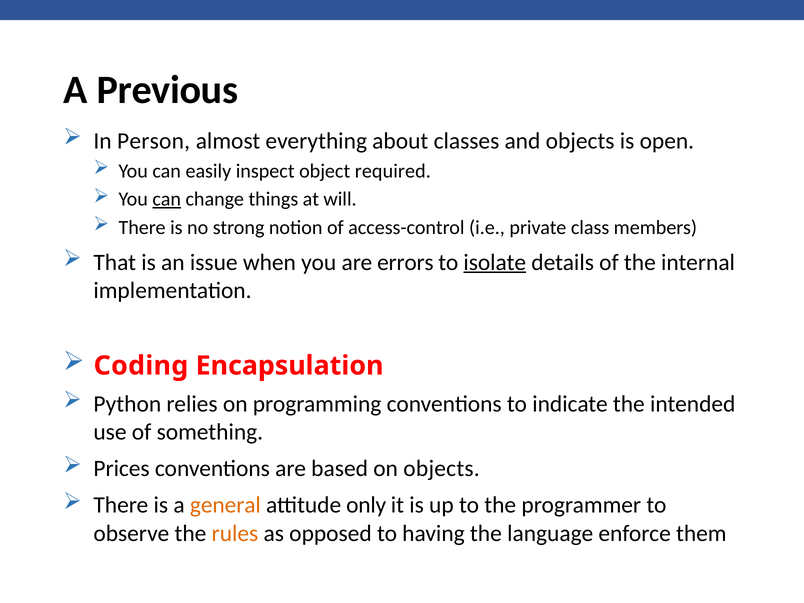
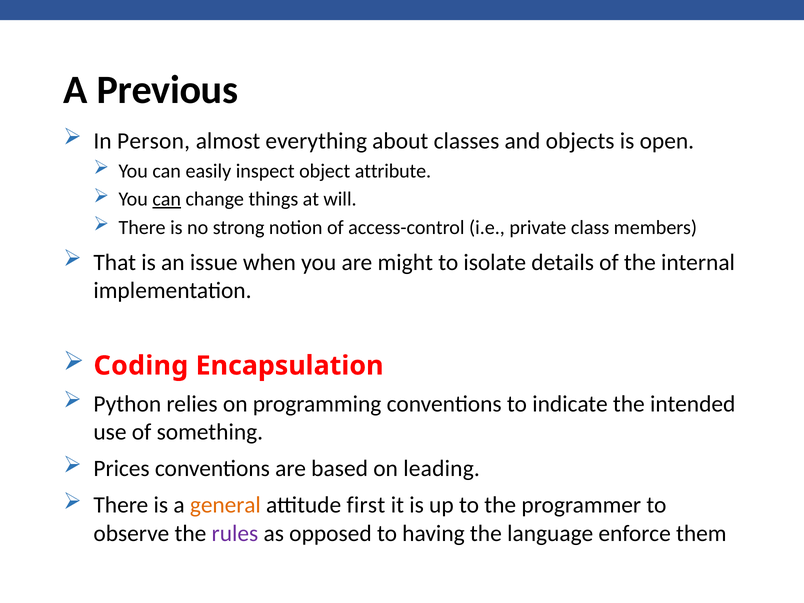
required: required -> attribute
errors: errors -> might
isolate underline: present -> none
on objects: objects -> leading
only: only -> first
rules colour: orange -> purple
